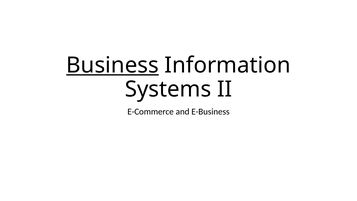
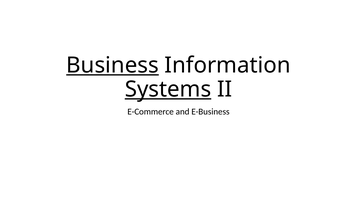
Systems underline: none -> present
